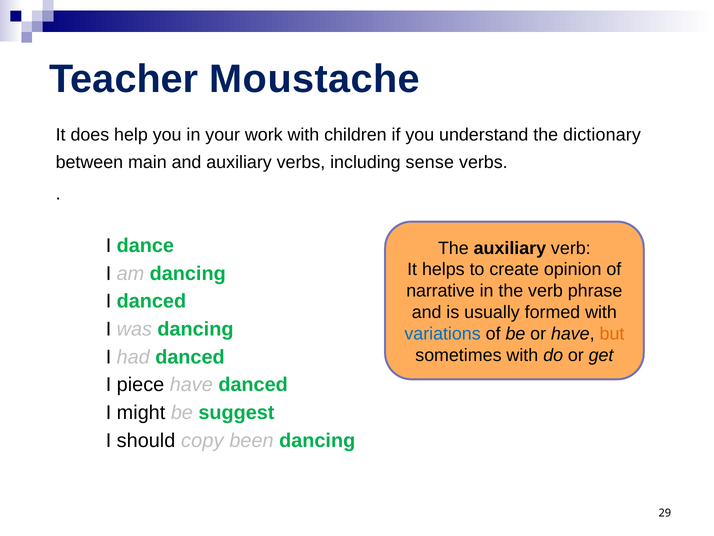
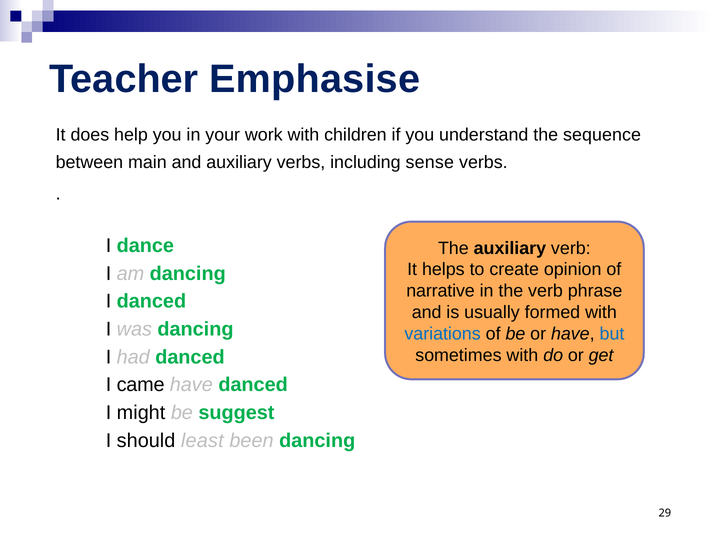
Moustache: Moustache -> Emphasise
dictionary: dictionary -> sequence
but colour: orange -> blue
piece: piece -> came
copy: copy -> least
